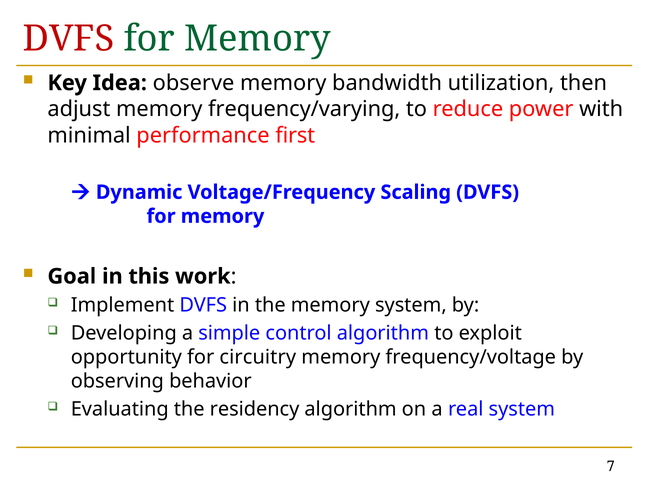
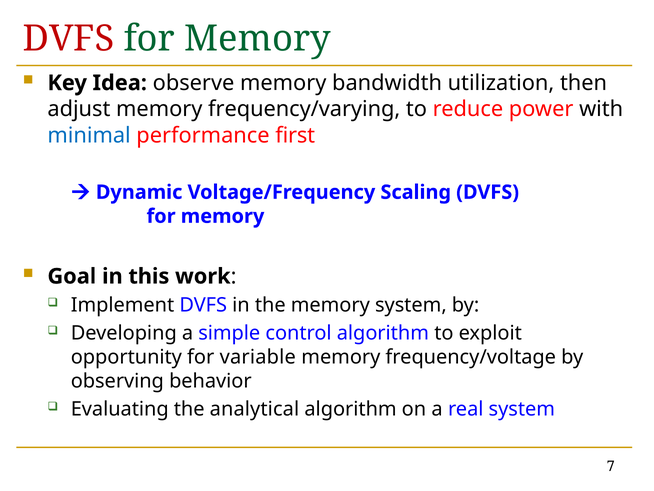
minimal colour: black -> blue
circuitry: circuitry -> variable
residency: residency -> analytical
